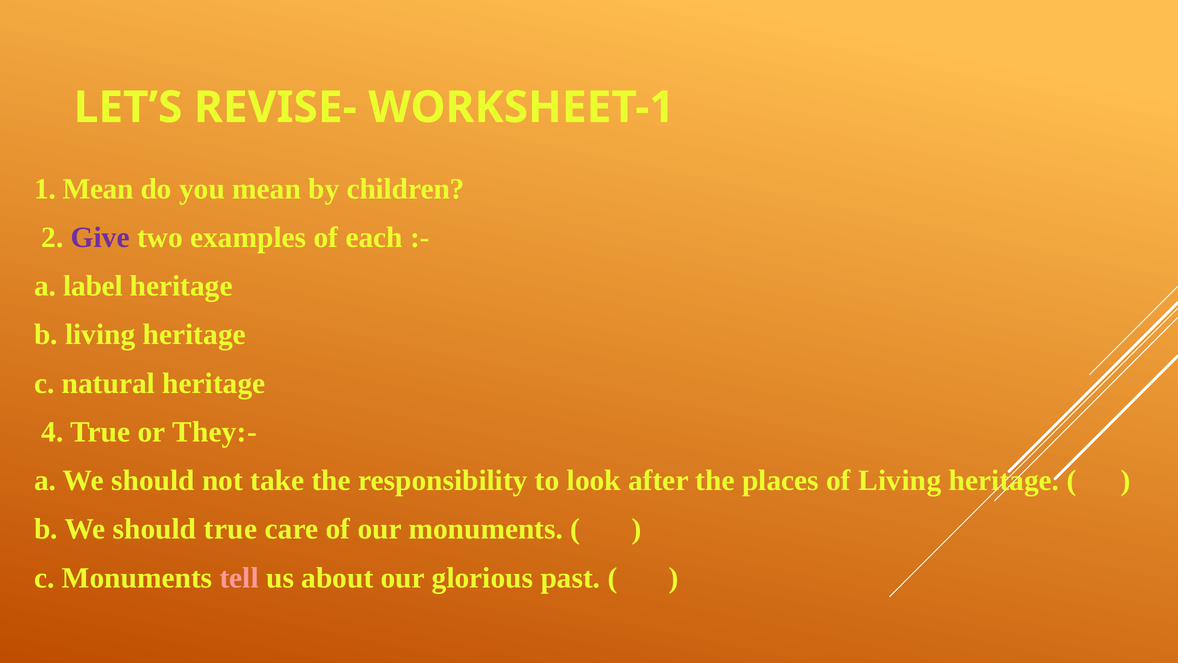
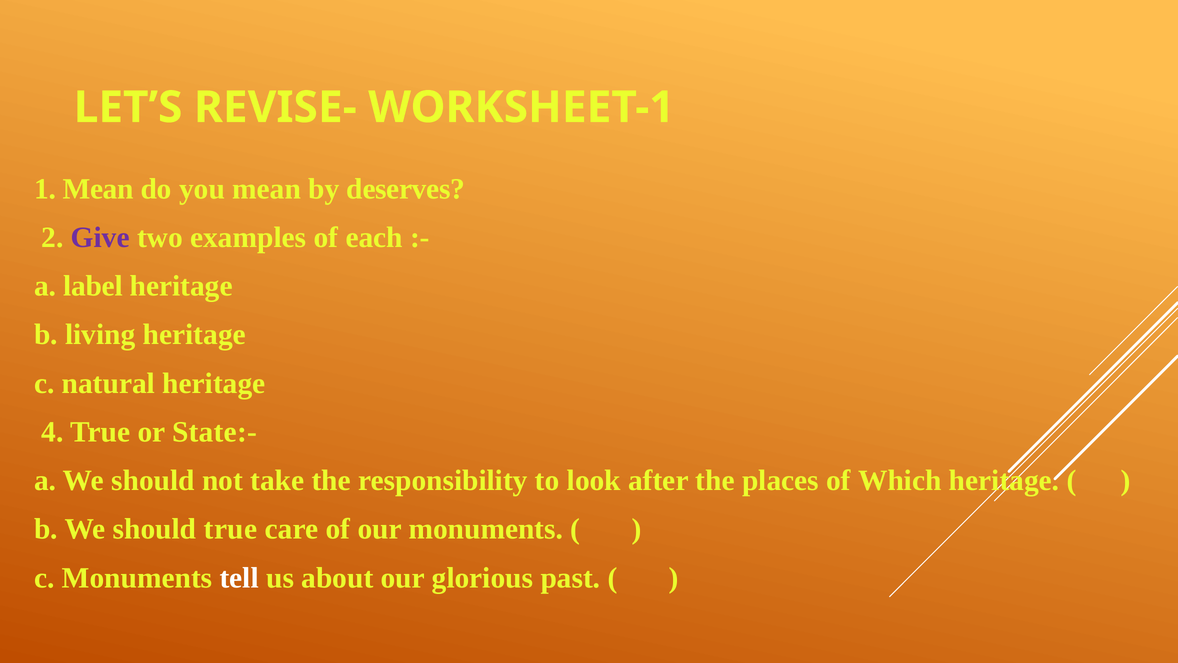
children: children -> deserves
They:-: They:- -> State:-
of Living: Living -> Which
tell colour: pink -> white
